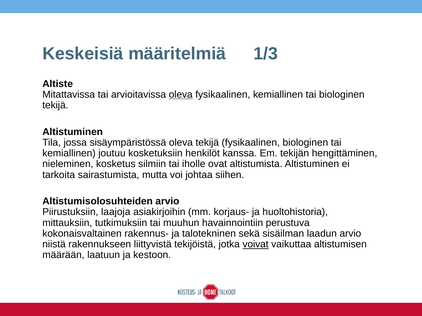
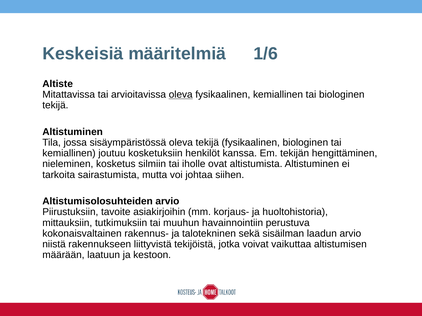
1/3: 1/3 -> 1/6
laajoja: laajoja -> tavoite
voivat underline: present -> none
